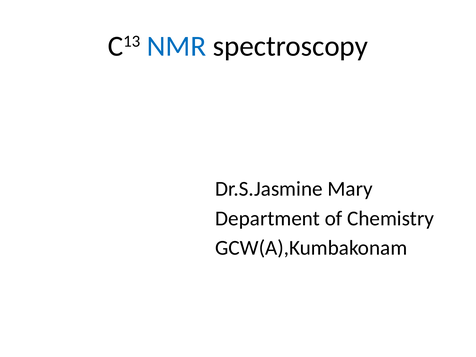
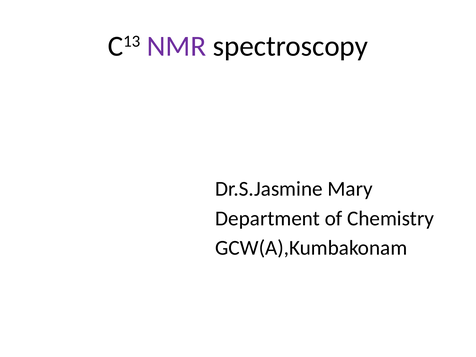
NMR colour: blue -> purple
